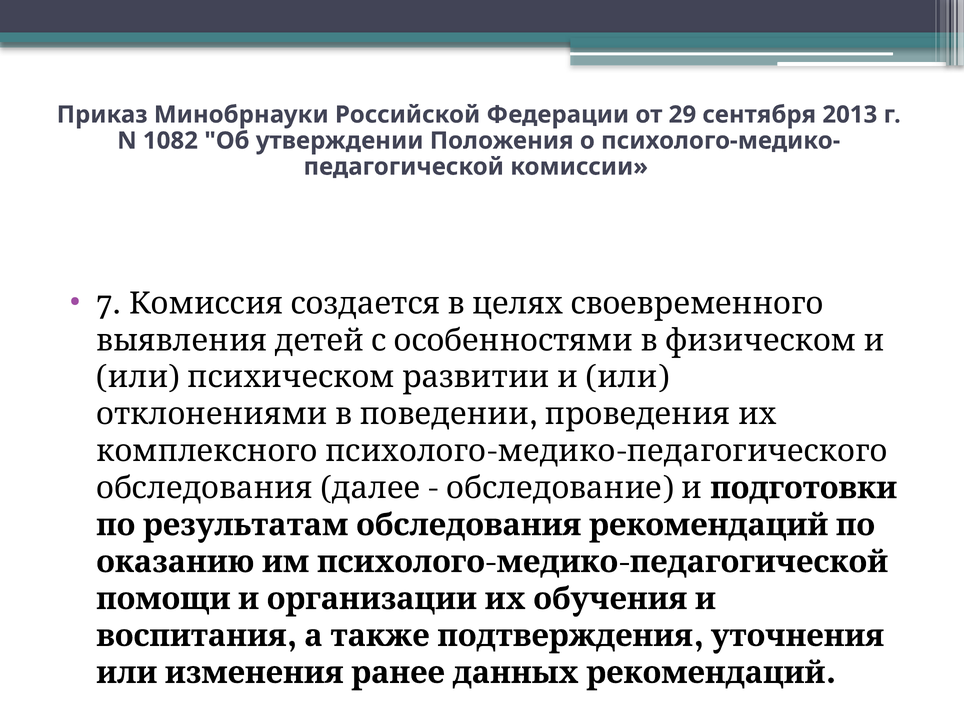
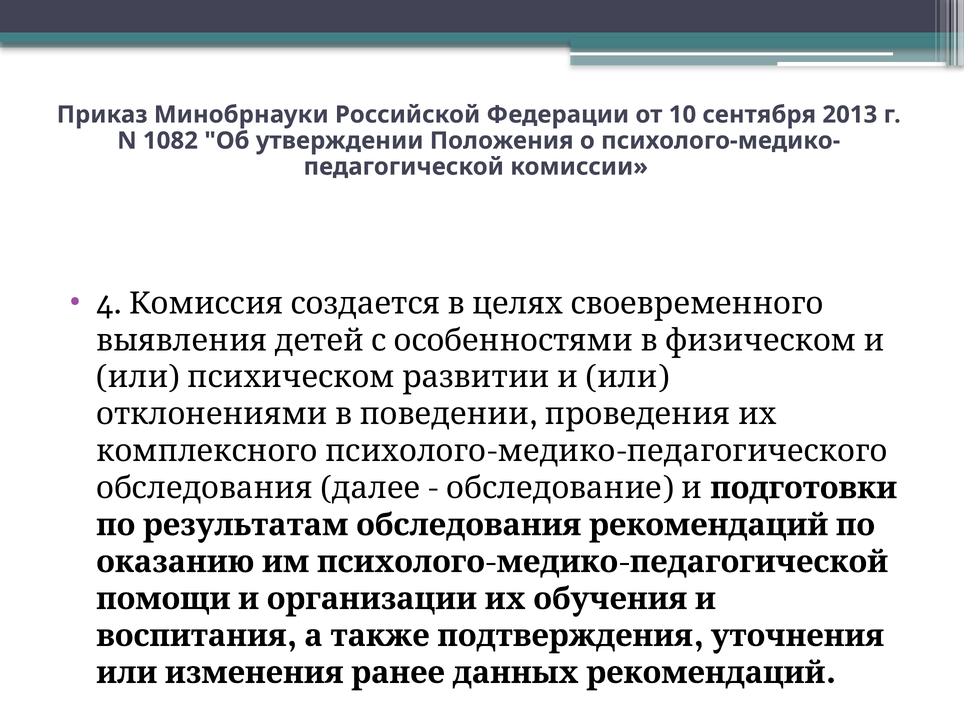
29: 29 -> 10
7: 7 -> 4
